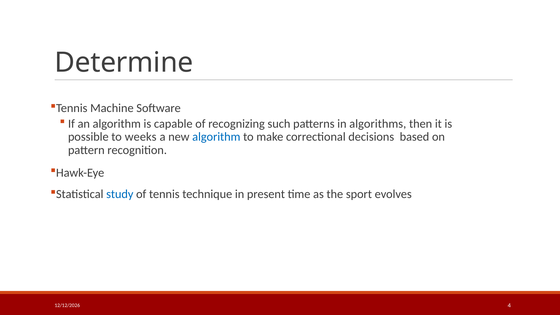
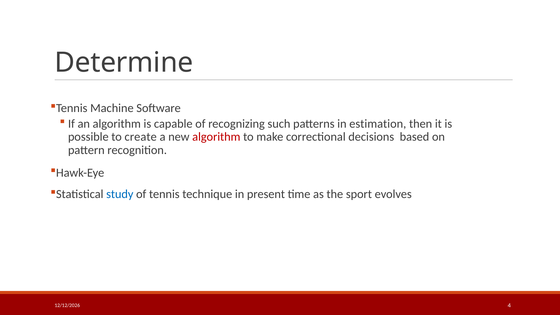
algorithms: algorithms -> estimation
weeks: weeks -> create
algorithm at (216, 137) colour: blue -> red
